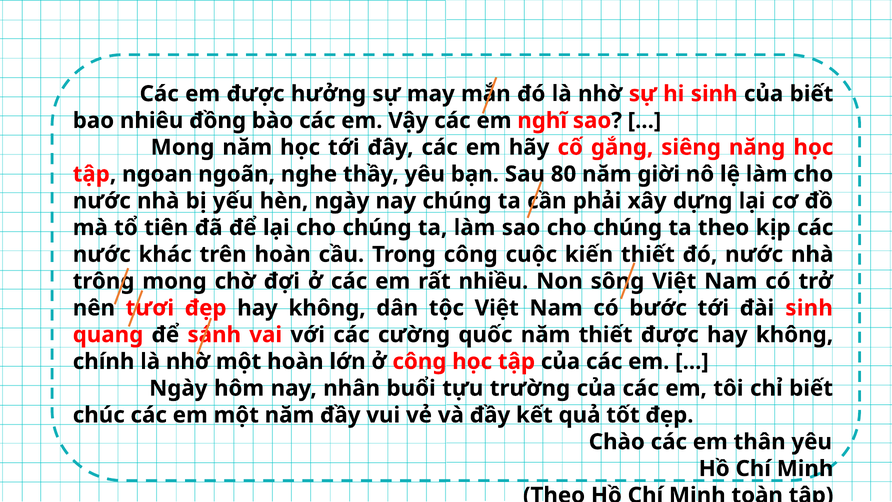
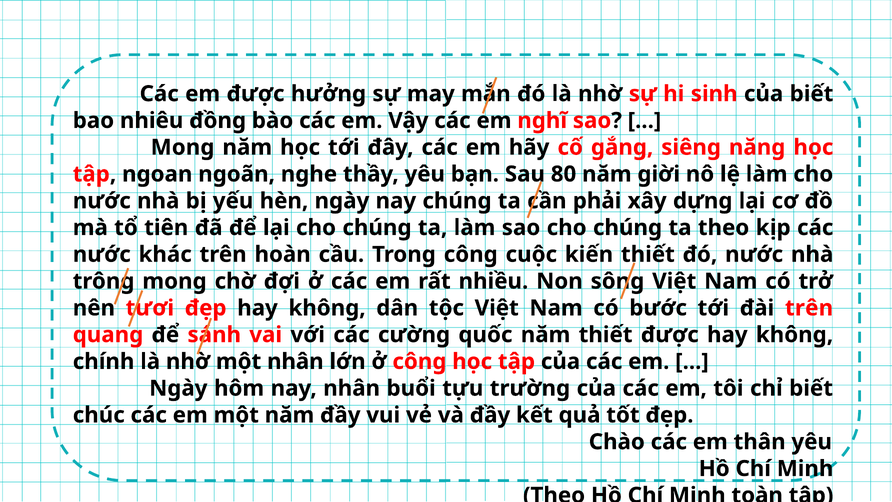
đài sinh: sinh -> trên
một hoàn: hoàn -> nhân
